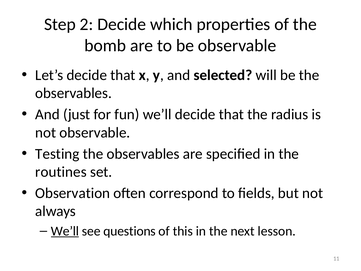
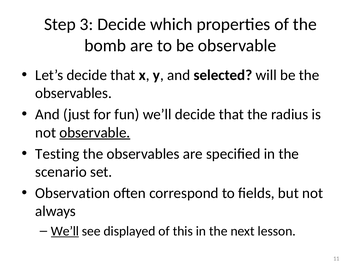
2: 2 -> 3
observable at (95, 132) underline: none -> present
routines: routines -> scenario
questions: questions -> displayed
